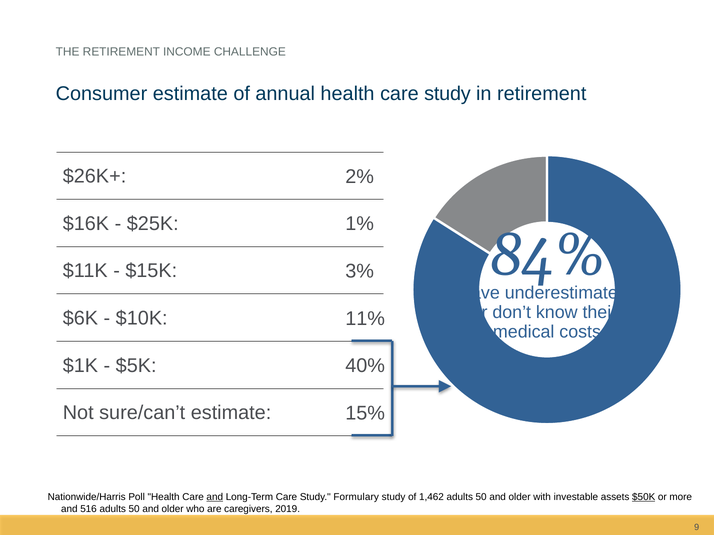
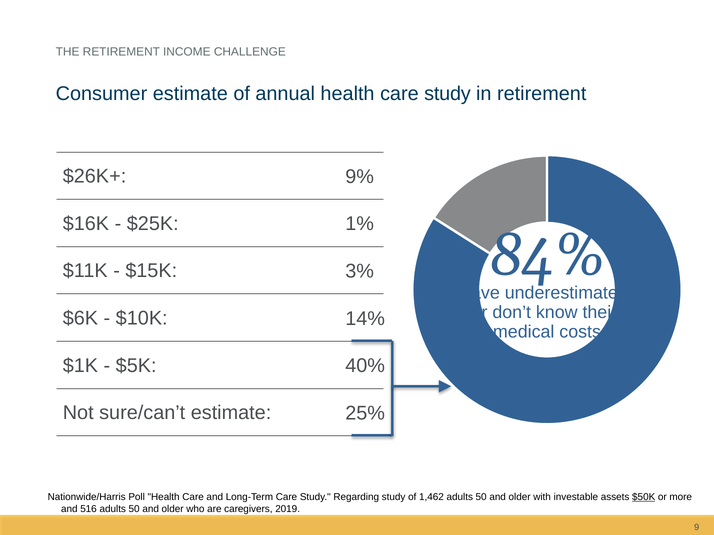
2%: 2% -> 9%
11%: 11% -> 14%
15%: 15% -> 25%
and at (215, 498) underline: present -> none
Formulary: Formulary -> Regarding
